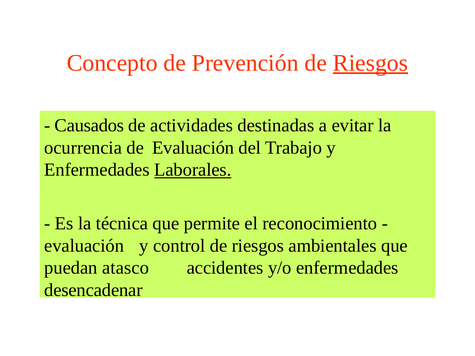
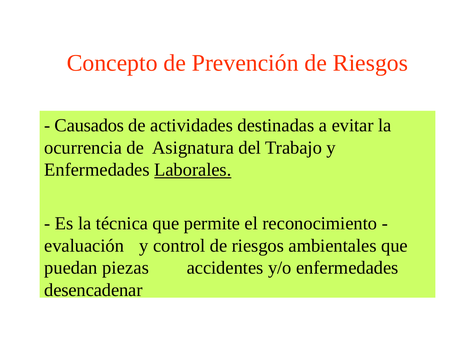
Riesgos at (370, 63) underline: present -> none
de Evaluación: Evaluación -> Asignatura
atasco: atasco -> piezas
